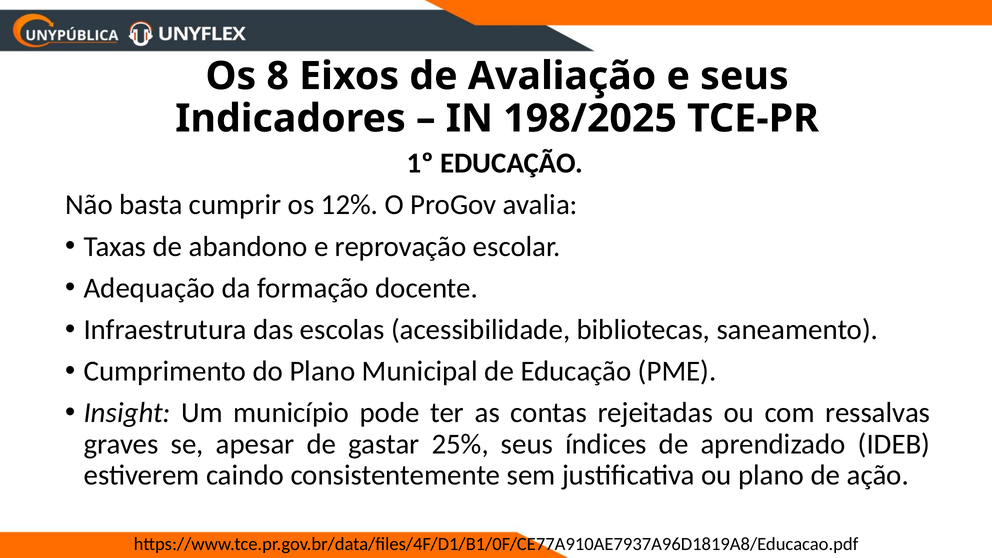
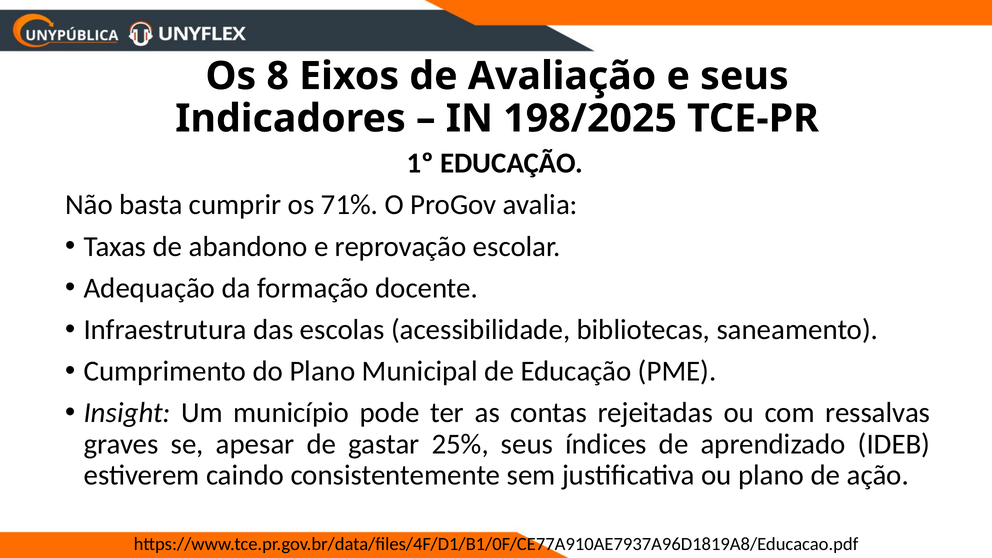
12%: 12% -> 71%
